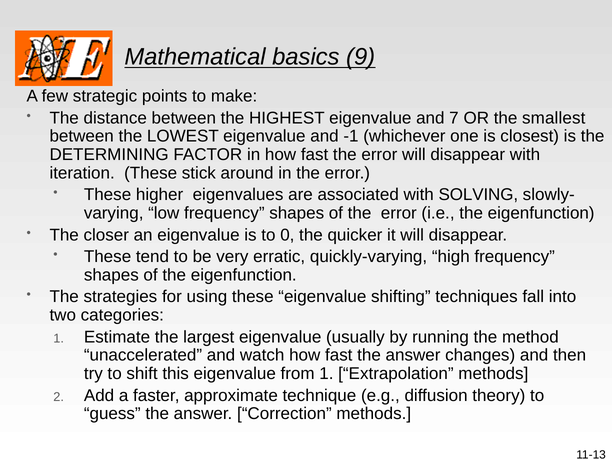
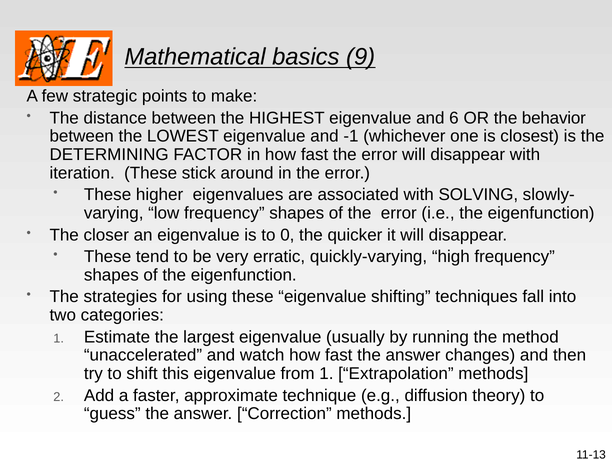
7: 7 -> 6
smallest: smallest -> behavior
